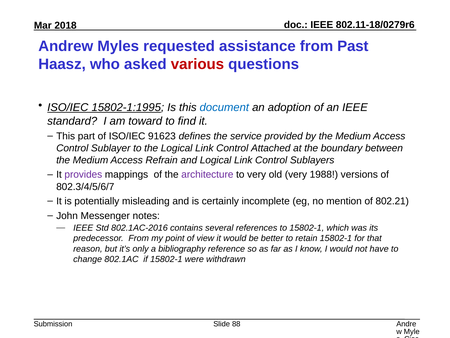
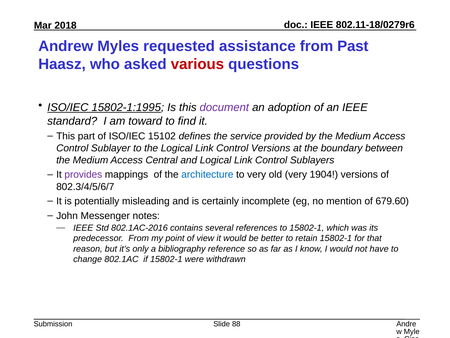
document colour: blue -> purple
91623: 91623 -> 15102
Control Attached: Attached -> Versions
Refrain: Refrain -> Central
architecture colour: purple -> blue
1988: 1988 -> 1904
802.21: 802.21 -> 679.60
